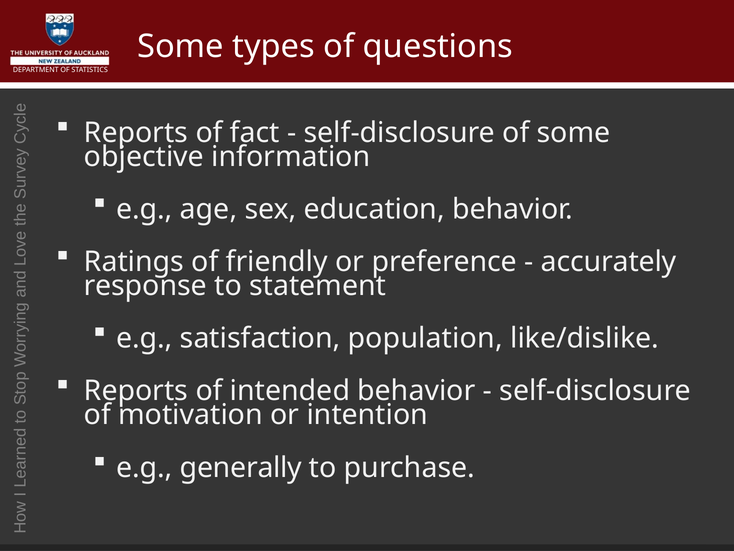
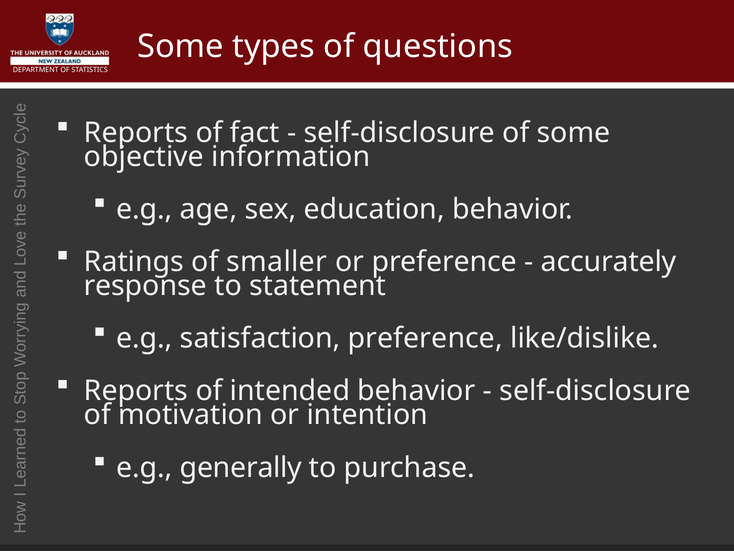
friendly: friendly -> smaller
satisfaction population: population -> preference
